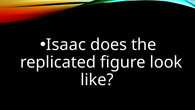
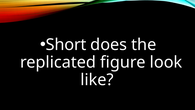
Isaac: Isaac -> Short
